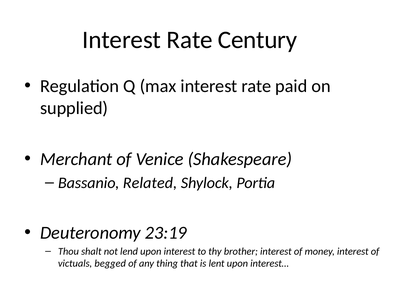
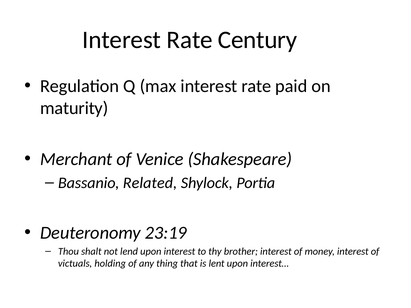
supplied: supplied -> maturity
begged: begged -> holding
